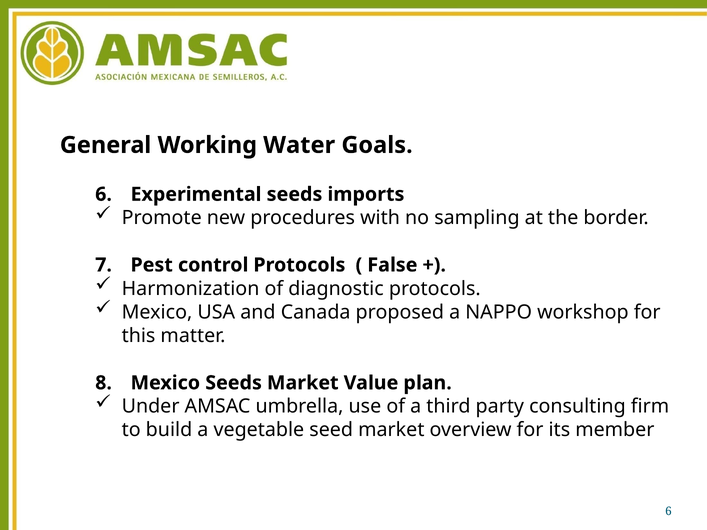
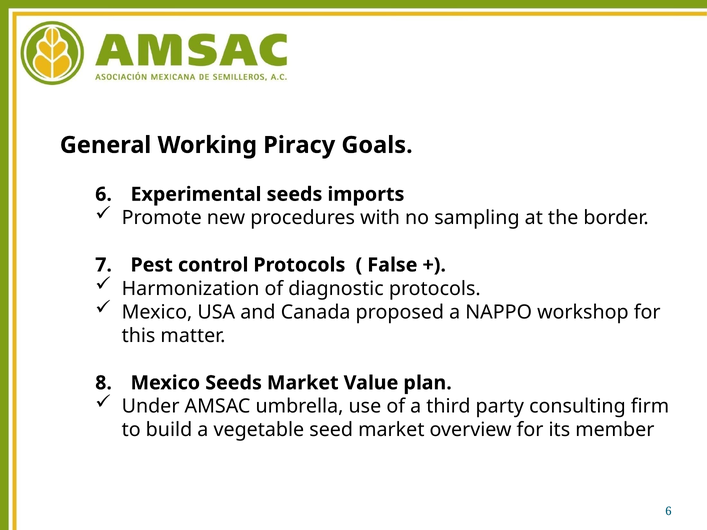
Water: Water -> Piracy
